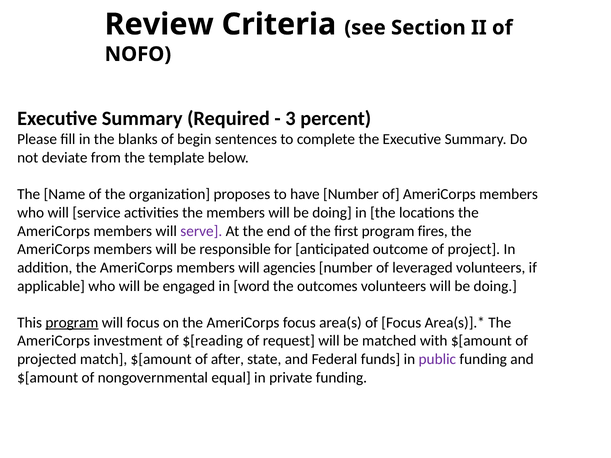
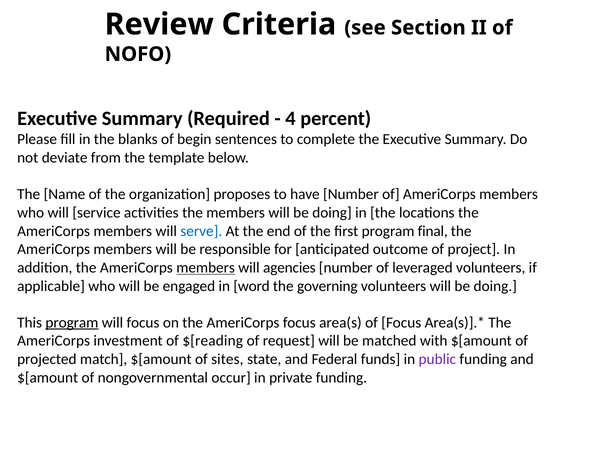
3: 3 -> 4
serve colour: purple -> blue
fires: fires -> final
members at (206, 268) underline: none -> present
outcomes: outcomes -> governing
after: after -> sites
equal: equal -> occur
